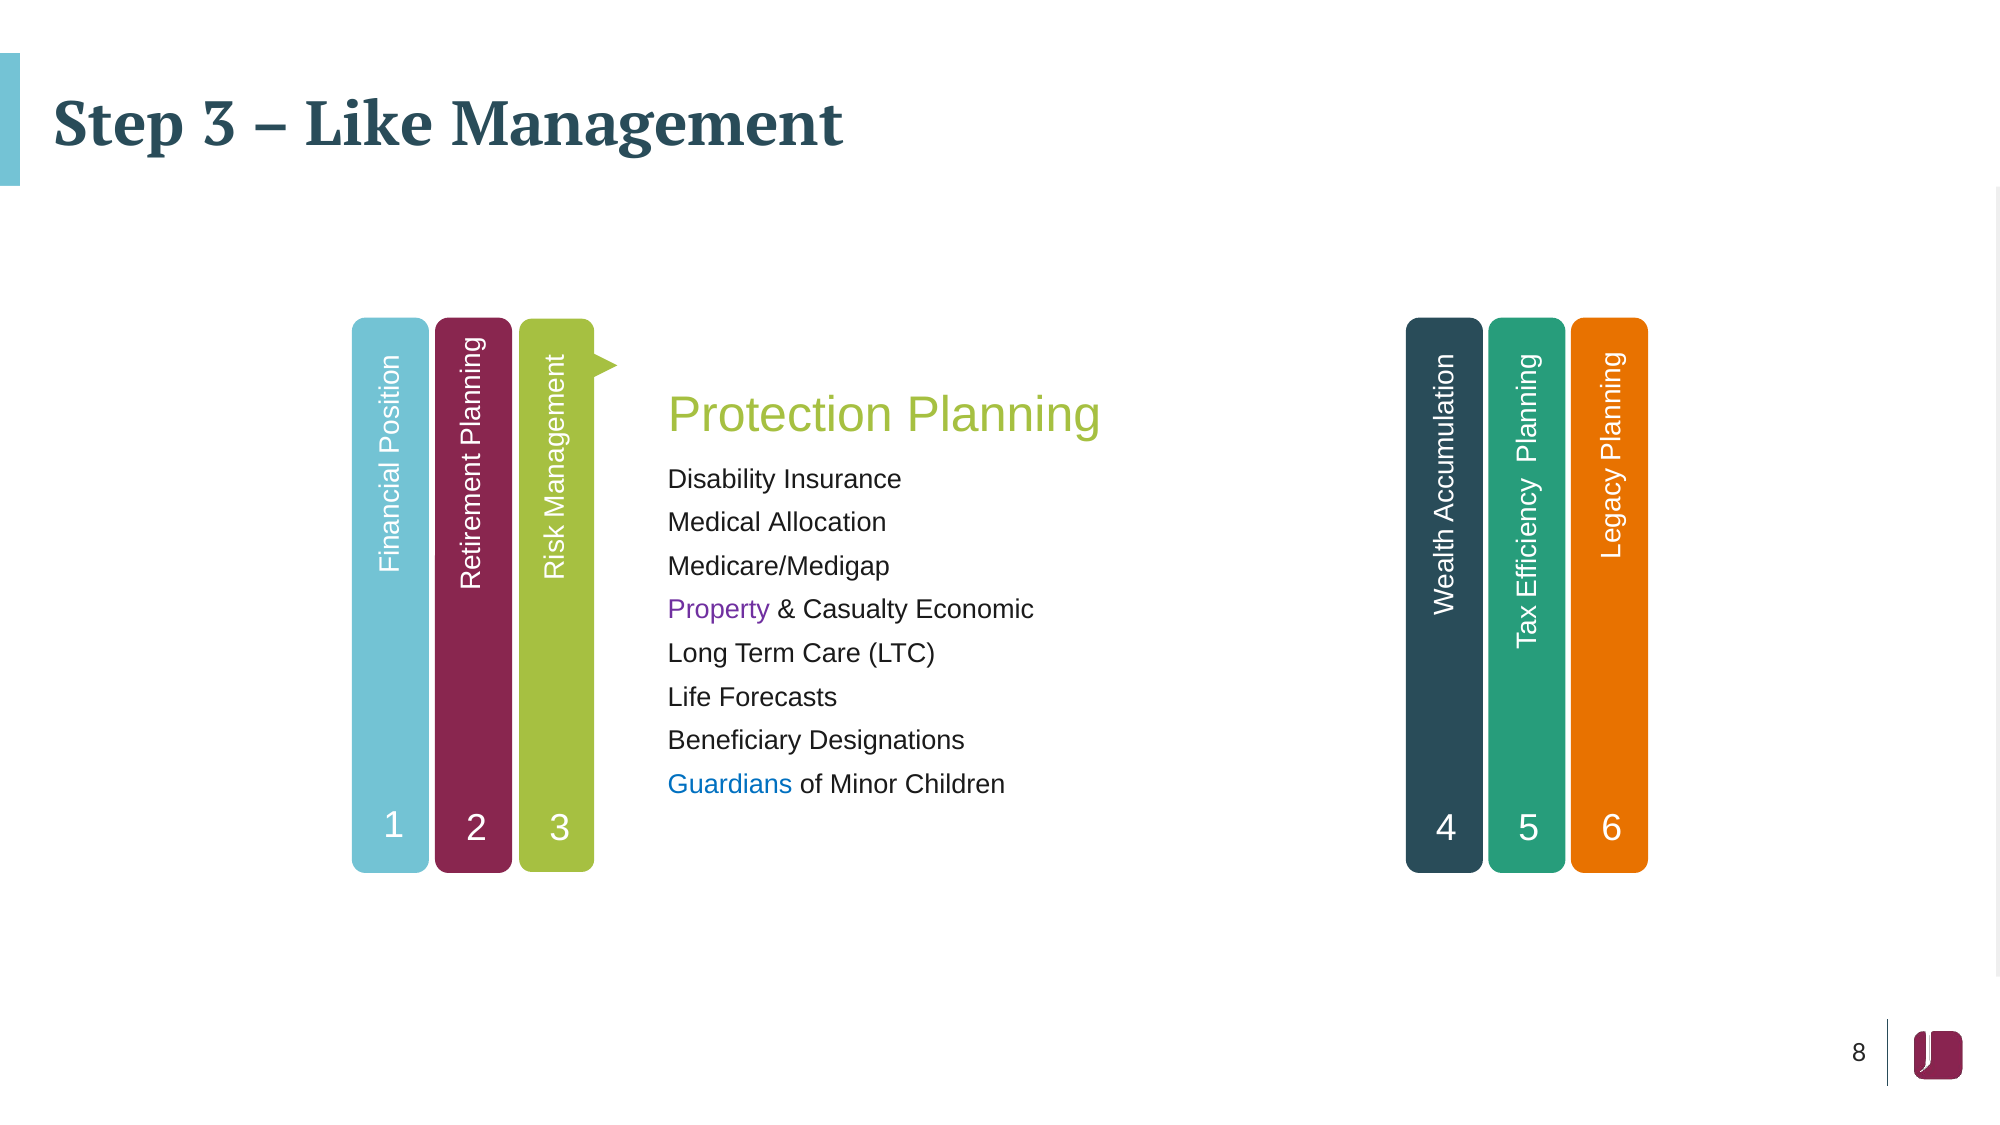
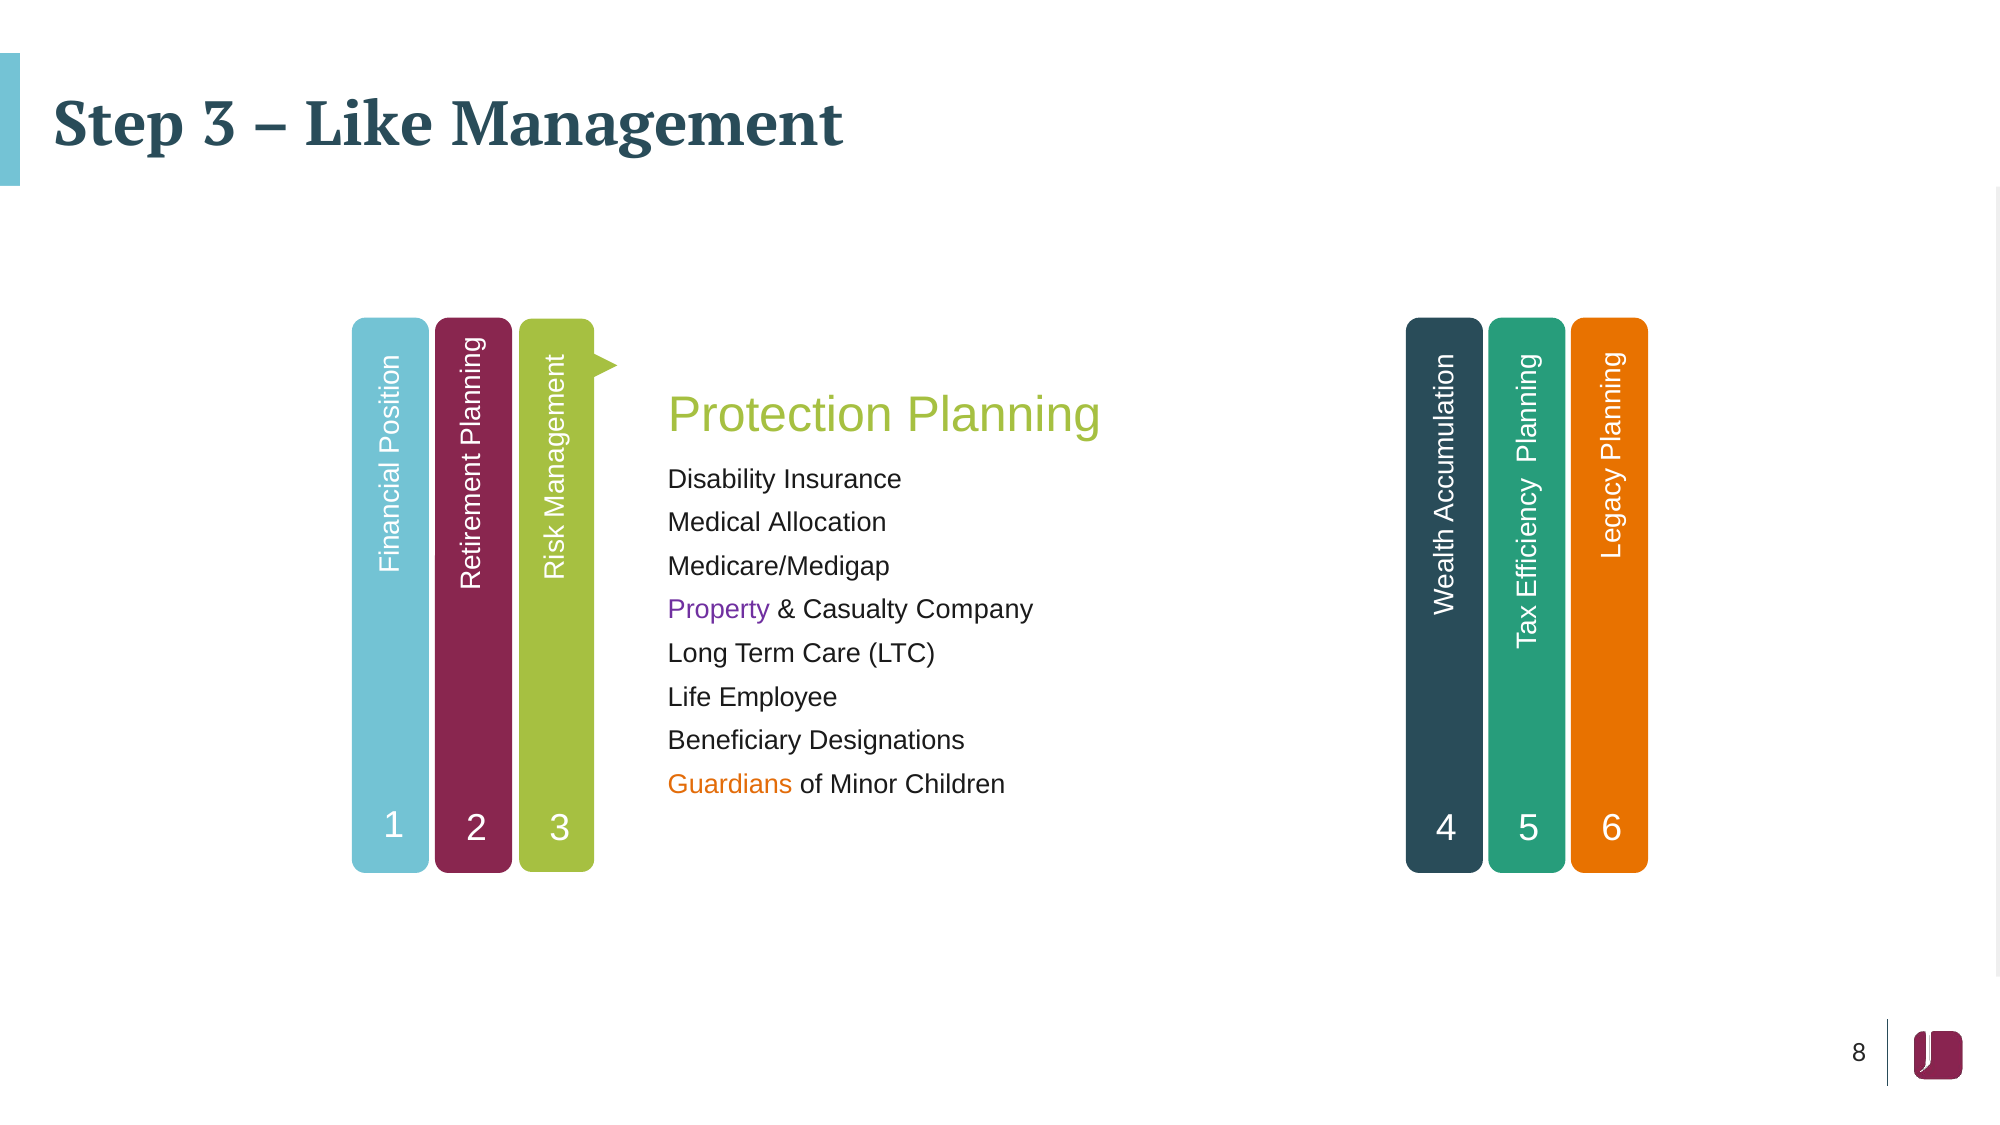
Economic: Economic -> Company
Forecasts: Forecasts -> Employee
Guardians colour: blue -> orange
